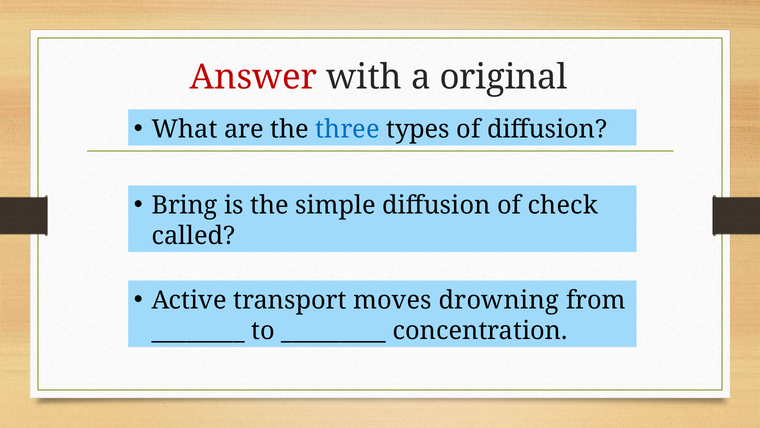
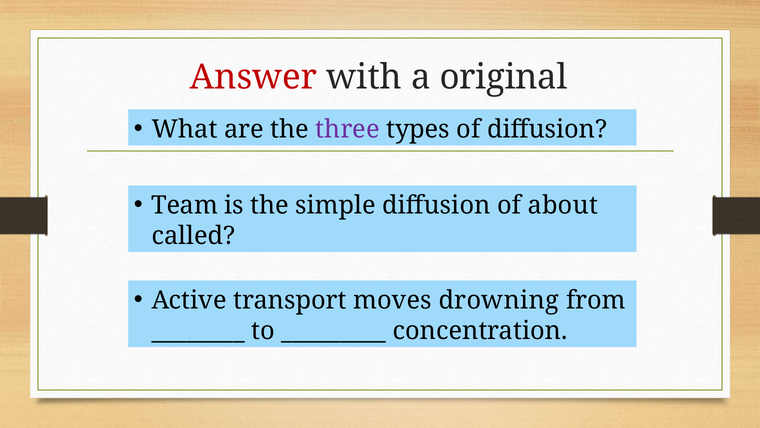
three colour: blue -> purple
Bring: Bring -> Team
check: check -> about
